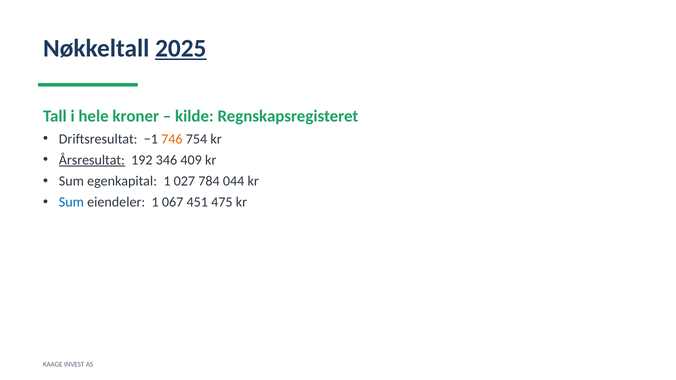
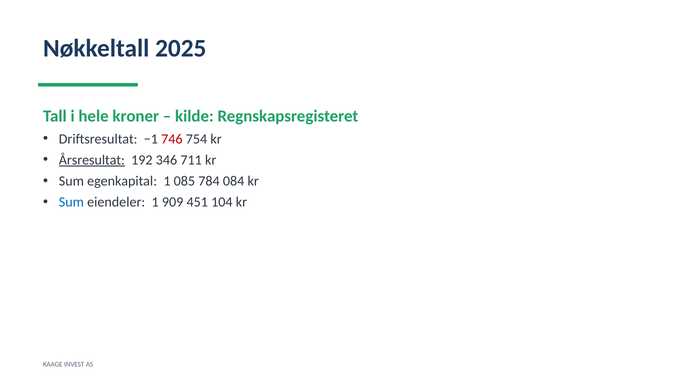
2025 underline: present -> none
746 colour: orange -> red
409: 409 -> 711
027: 027 -> 085
044: 044 -> 084
067: 067 -> 909
475: 475 -> 104
